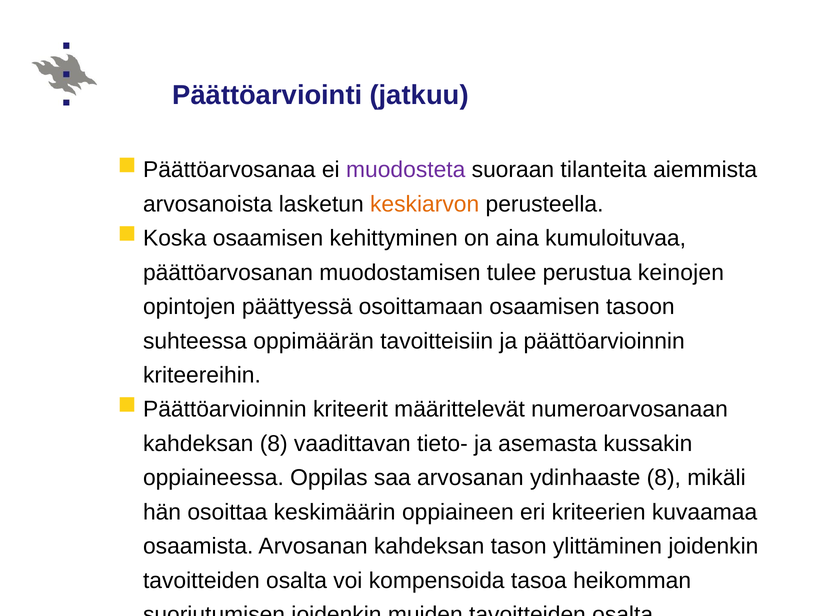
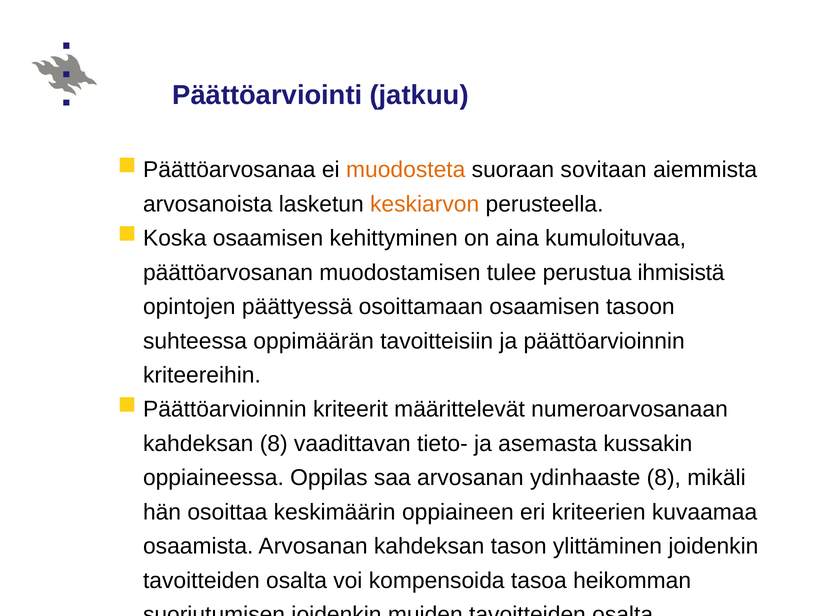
muodosteta colour: purple -> orange
tilanteita: tilanteita -> sovitaan
keinojen: keinojen -> ihmisistä
